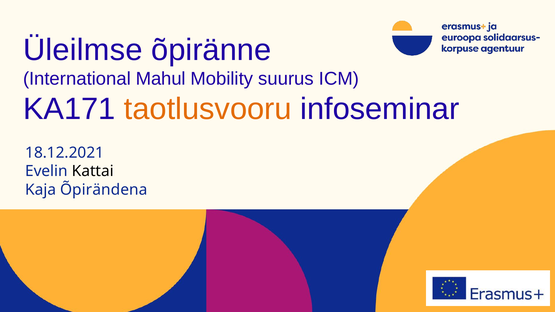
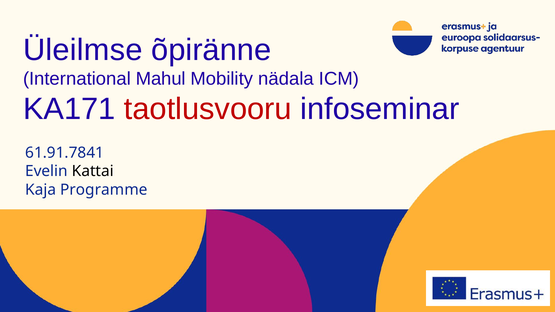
suurus: suurus -> nädala
taotlusvooru colour: orange -> red
18.12.2021: 18.12.2021 -> 61.91.7841
Õpirändena: Õpirändena -> Programme
